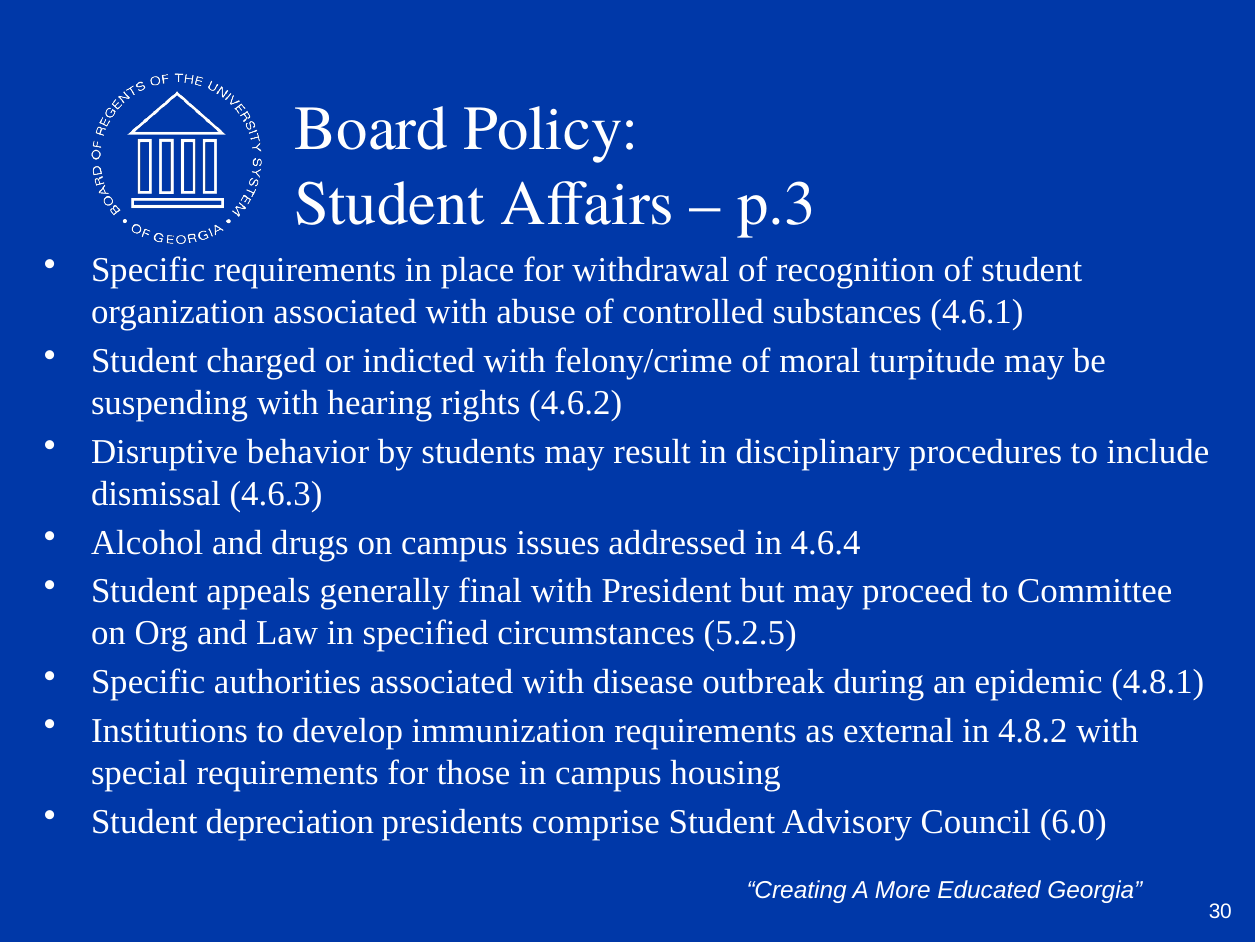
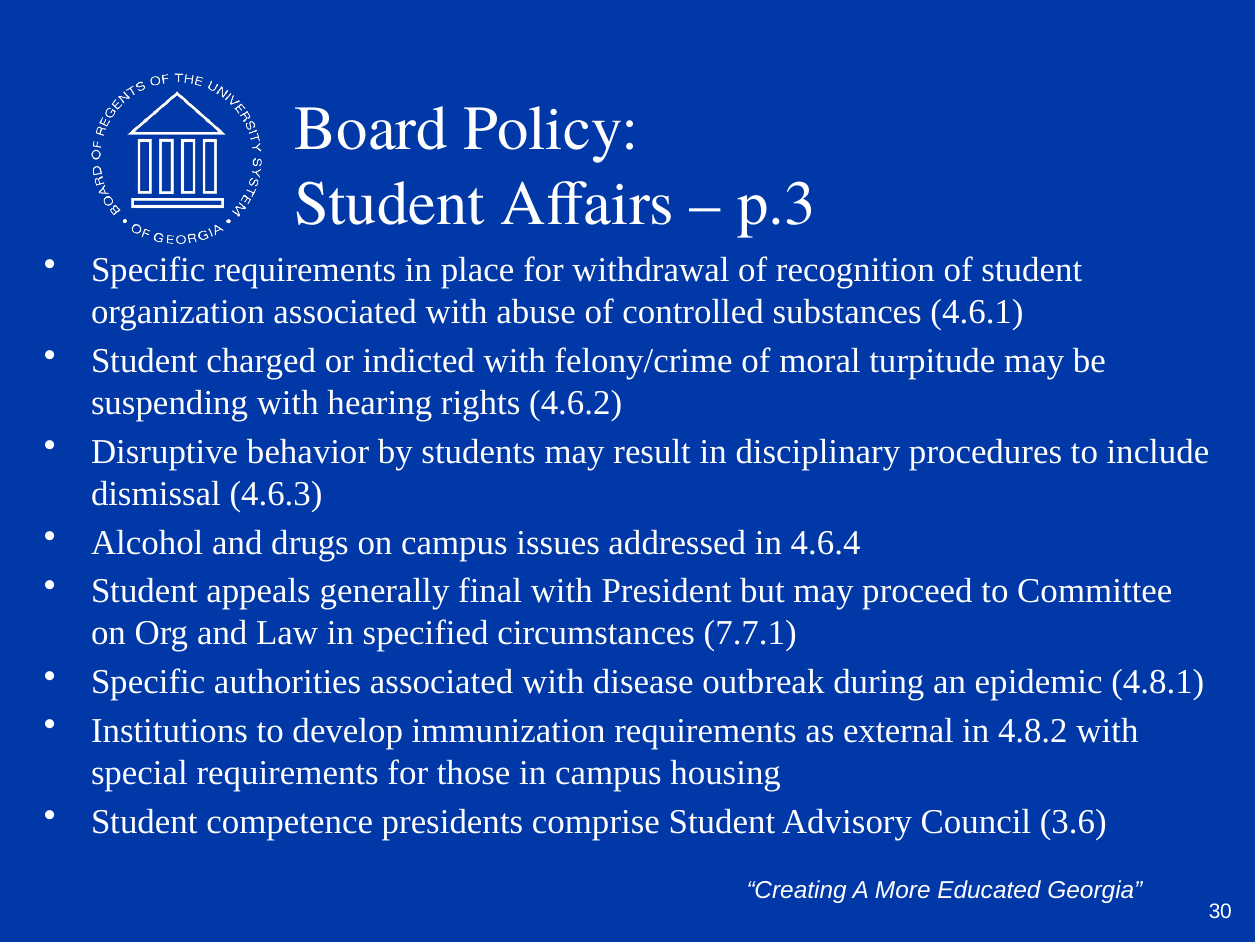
5.2.5: 5.2.5 -> 7.7.1
depreciation: depreciation -> competence
6.0: 6.0 -> 3.6
